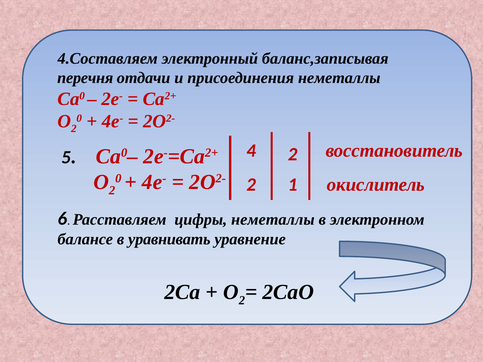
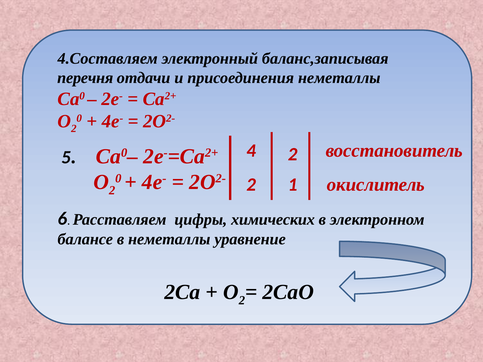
цифры неметаллы: неметаллы -> химических
в уравнивать: уравнивать -> неметаллы
